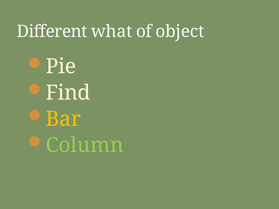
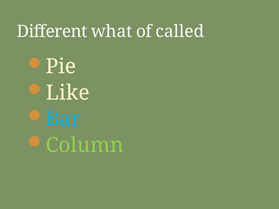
object: object -> called
Find: Find -> Like
Bar colour: yellow -> light blue
